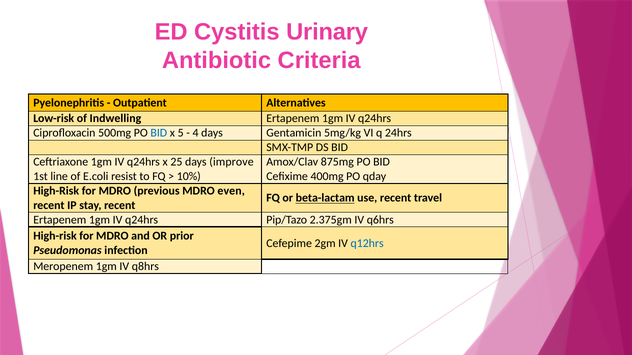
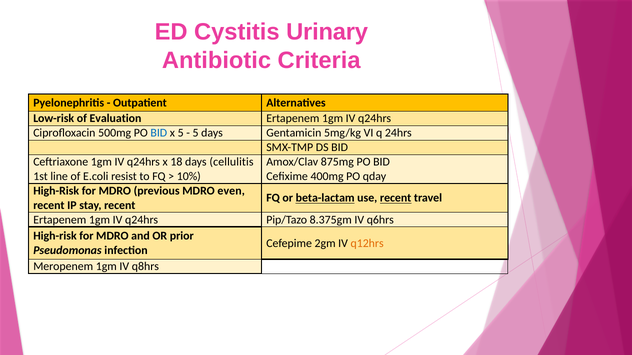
Indwelling: Indwelling -> Evaluation
4 at (196, 133): 4 -> 5
25: 25 -> 18
improve: improve -> cellulitis
recent at (396, 198) underline: none -> present
2.375gm: 2.375gm -> 8.375gm
q12hrs colour: blue -> orange
